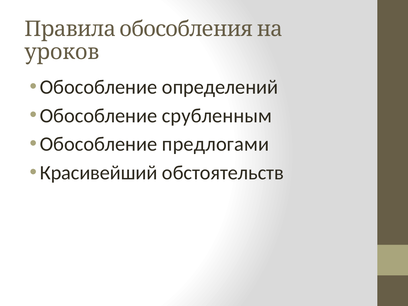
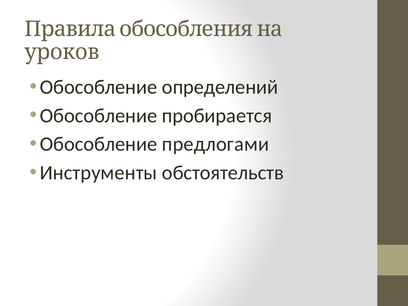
срубленным: срубленным -> пробирается
Красивейший: Красивейший -> Инструменты
